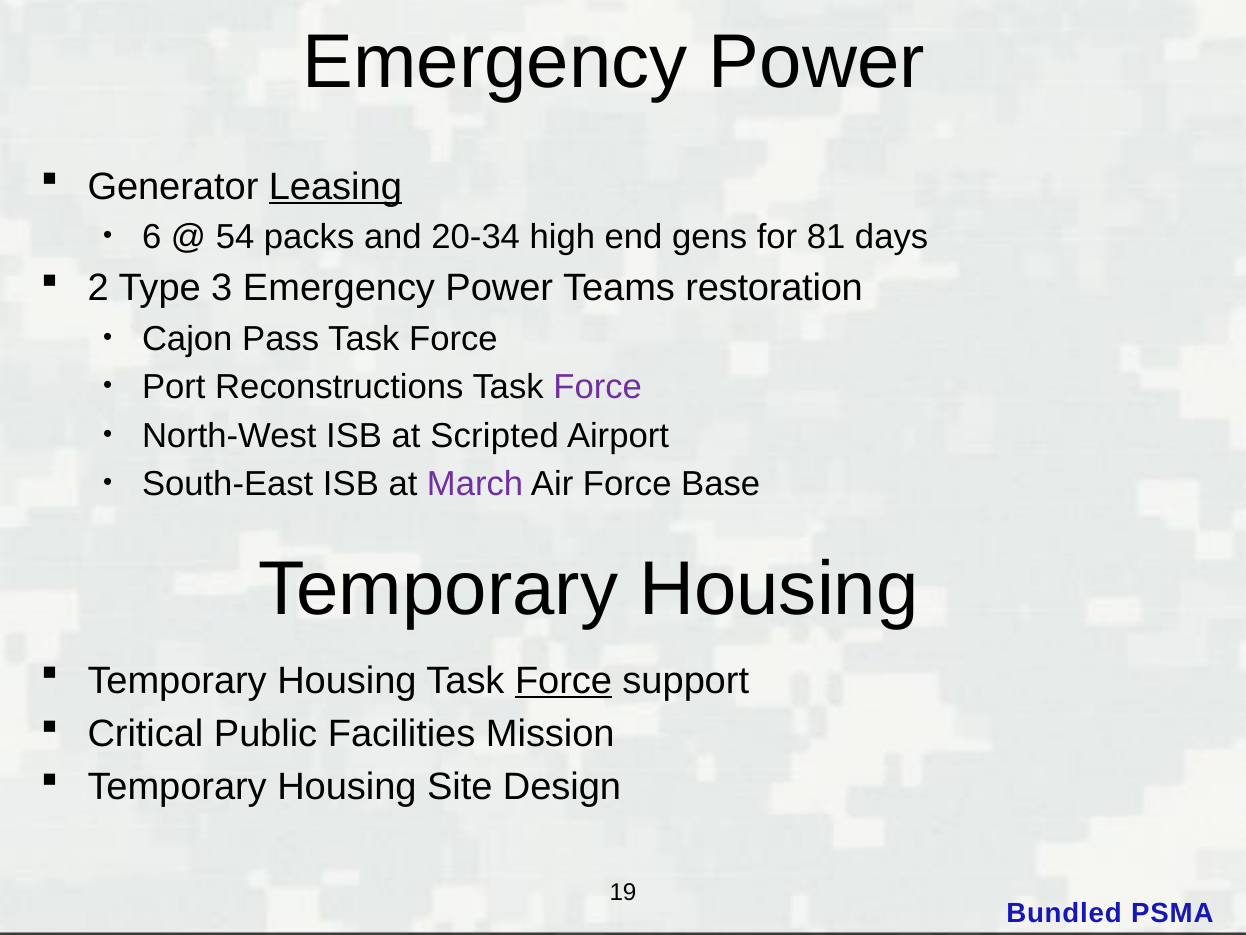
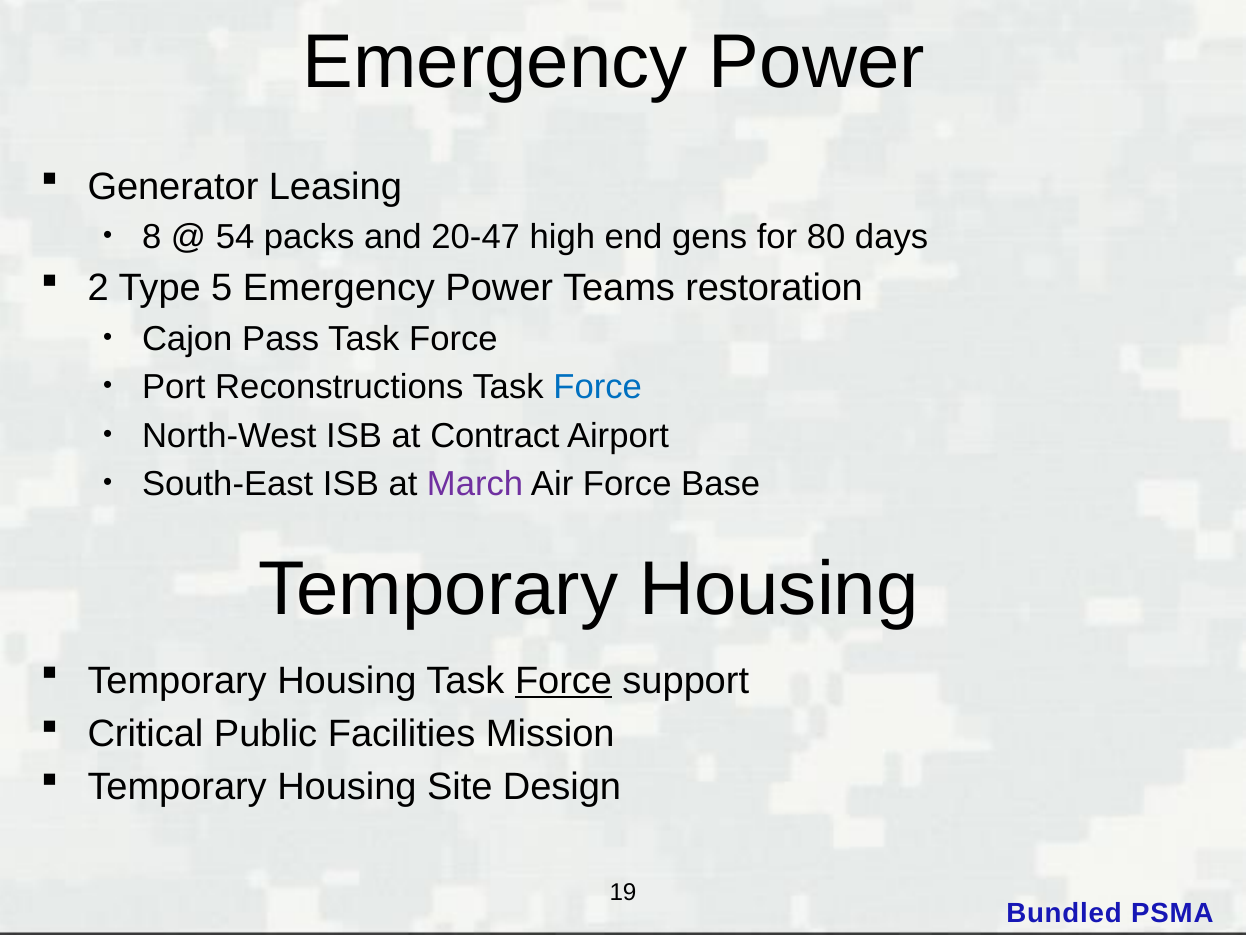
Leasing underline: present -> none
6: 6 -> 8
20-34: 20-34 -> 20-47
81: 81 -> 80
3: 3 -> 5
Force at (598, 387) colour: purple -> blue
Scripted: Scripted -> Contract
